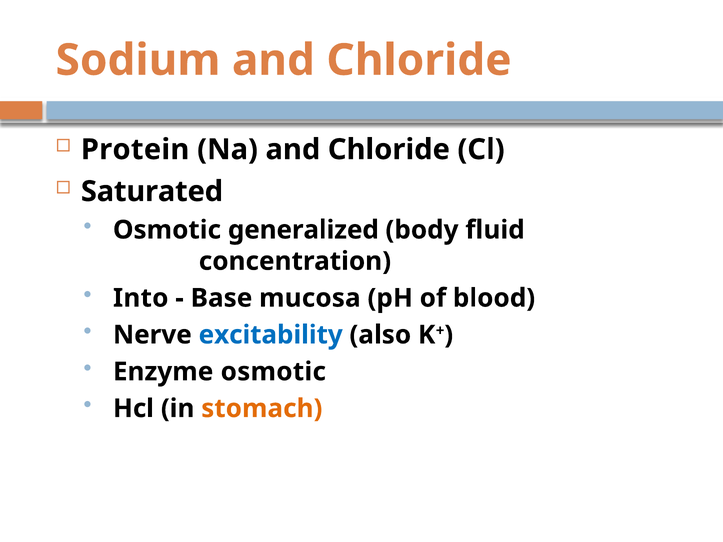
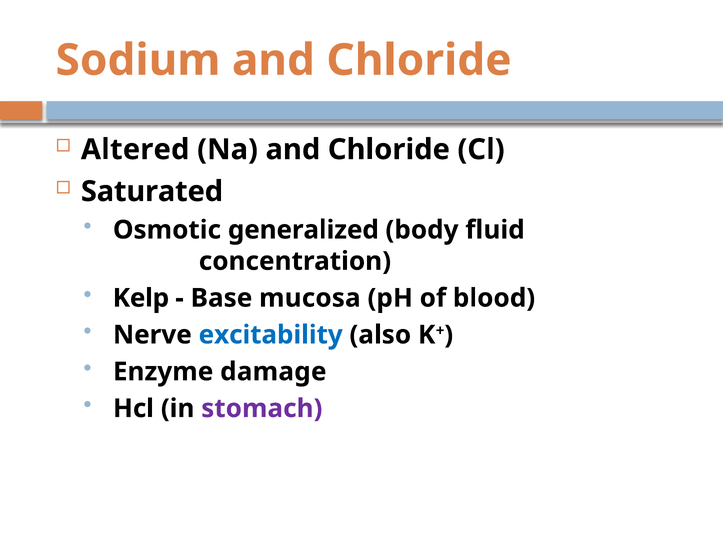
Protein: Protein -> Altered
Into: Into -> Kelp
Enzyme osmotic: osmotic -> damage
stomach colour: orange -> purple
